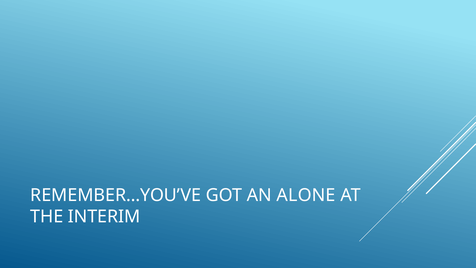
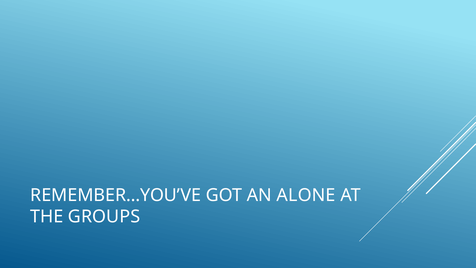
INTERIM: INTERIM -> GROUPS
